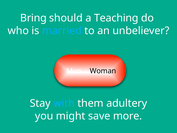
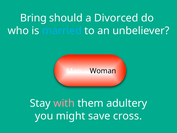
Teaching: Teaching -> Divorced
with colour: light blue -> pink
more: more -> cross
